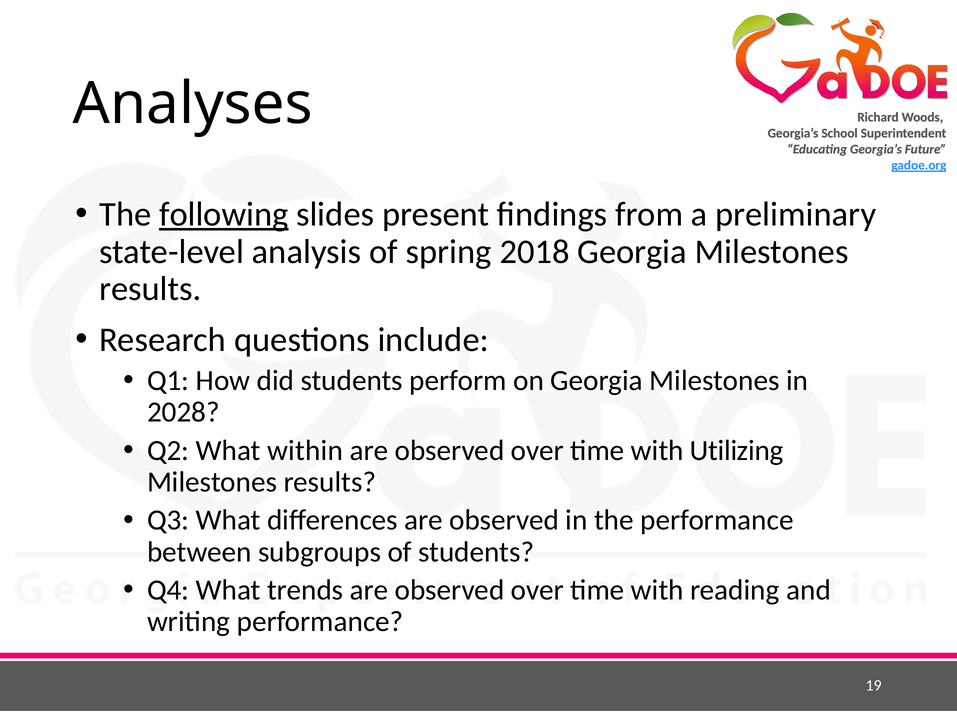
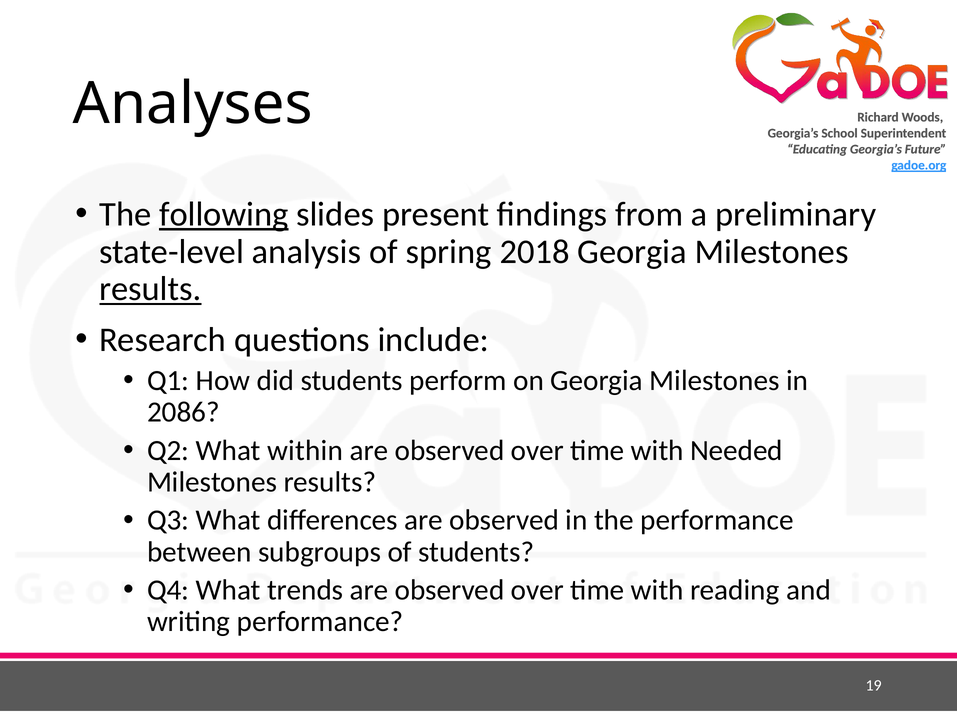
results at (150, 289) underline: none -> present
2028: 2028 -> 2086
Utilizing: Utilizing -> Needed
